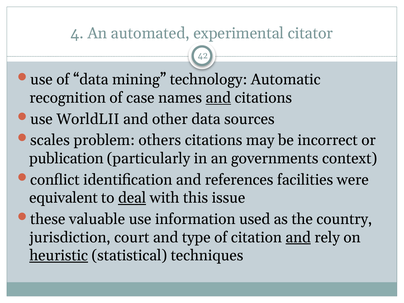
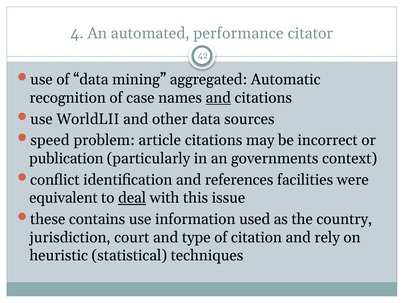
experimental: experimental -> performance
technology: technology -> aggregated
scales: scales -> speed
others: others -> article
valuable: valuable -> contains
and at (298, 237) underline: present -> none
heuristic underline: present -> none
